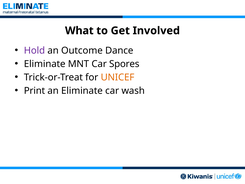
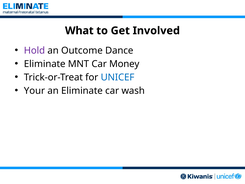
Spores: Spores -> Money
UNICEF colour: orange -> blue
Print: Print -> Your
